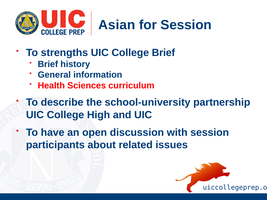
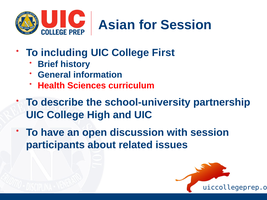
strengths: strengths -> including
College Brief: Brief -> First
